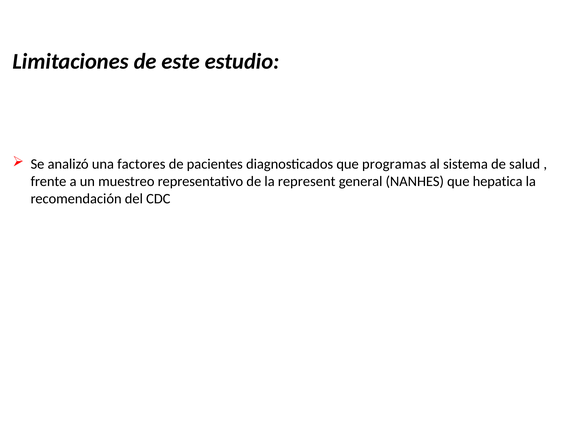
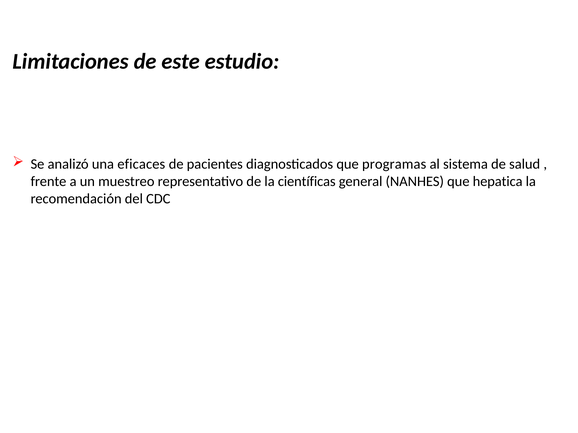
factores: factores -> eficaces
represent: represent -> científicas
